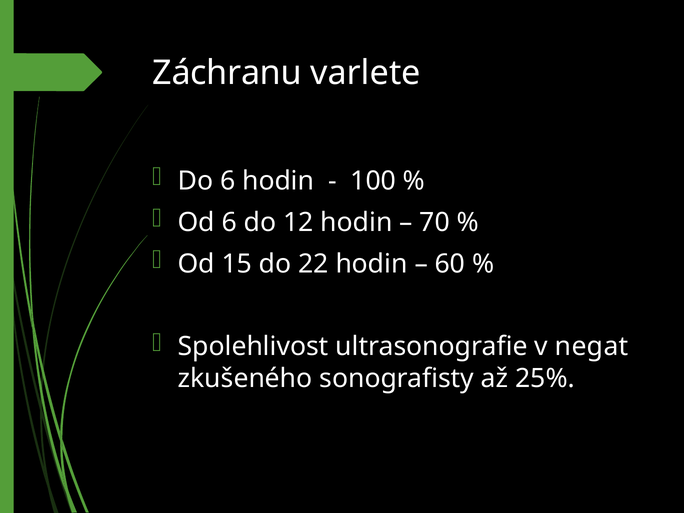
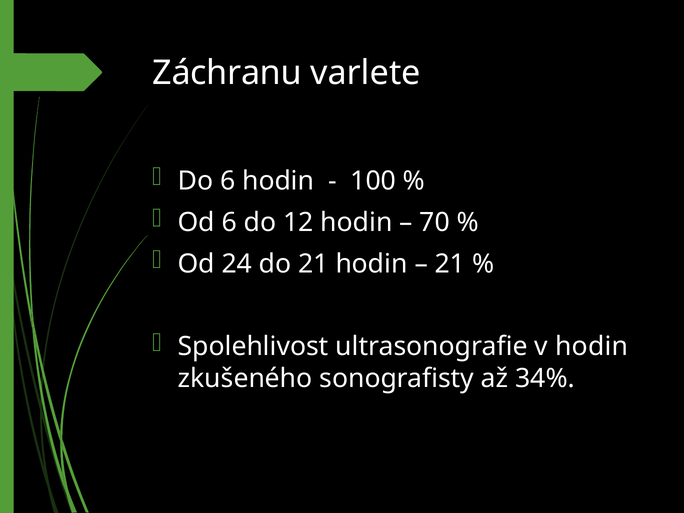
15: 15 -> 24
do 22: 22 -> 21
60 at (450, 264): 60 -> 21
v negat: negat -> hodin
25%: 25% -> 34%
